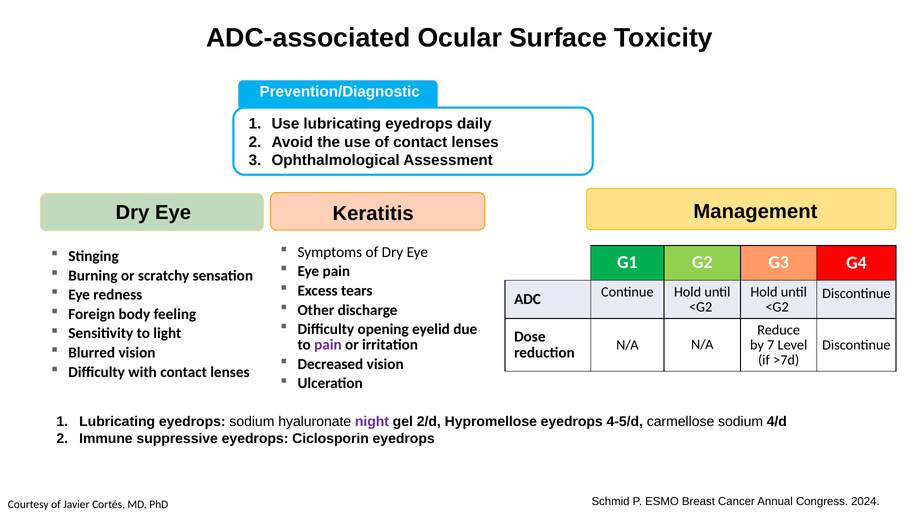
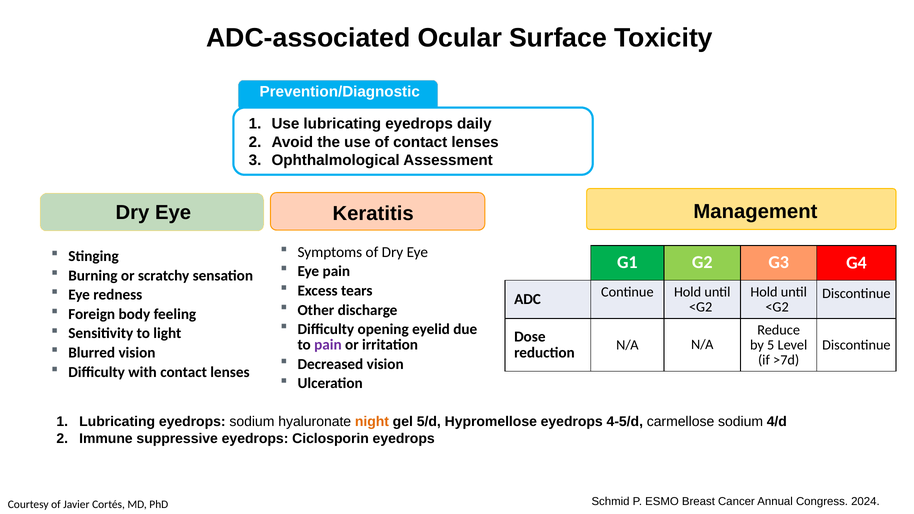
7: 7 -> 5
night colour: purple -> orange
2/d: 2/d -> 5/d
